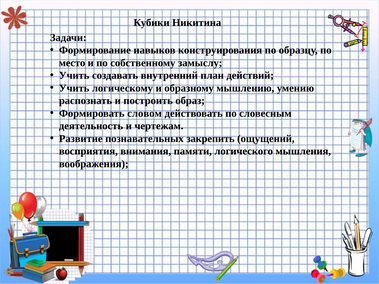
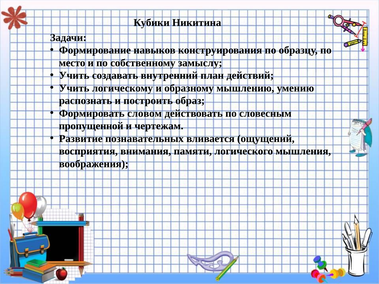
деятельность: деятельность -> пропущенной
закрепить: закрепить -> вливается
